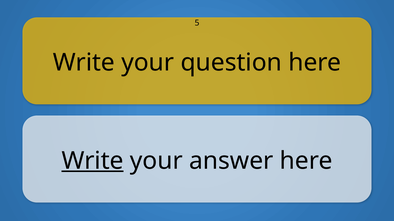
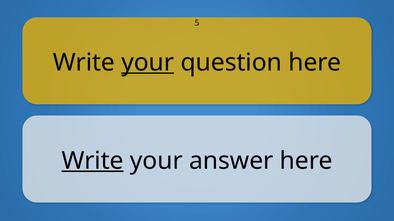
your at (148, 63) underline: none -> present
